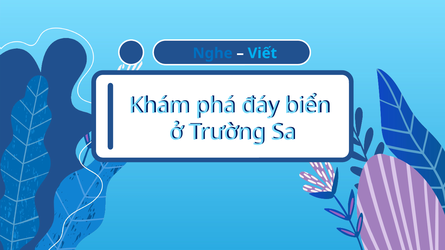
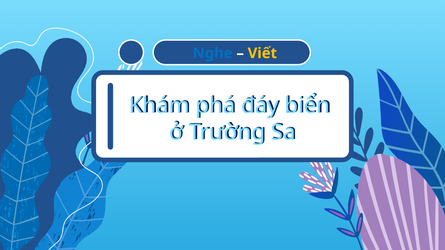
Viết colour: light blue -> yellow
